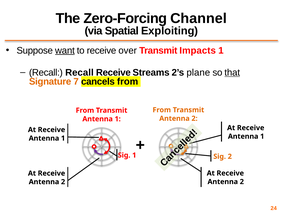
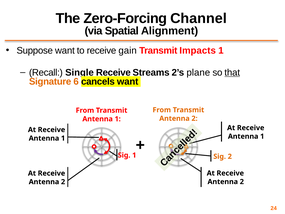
Exploiting: Exploiting -> Alignment
want at (65, 50) underline: present -> none
over: over -> gain
Recall Recall: Recall -> Single
7: 7 -> 6
cancels from: from -> want
